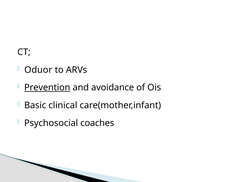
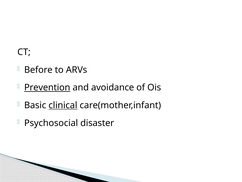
Oduor: Oduor -> Before
clinical underline: none -> present
coaches: coaches -> disaster
